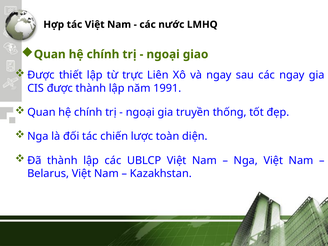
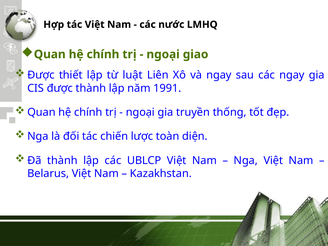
trực: trực -> luật
